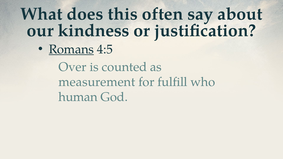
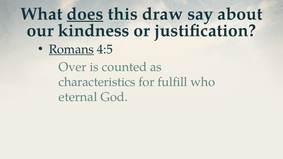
does underline: none -> present
often: often -> draw
measurement: measurement -> characteristics
human: human -> eternal
